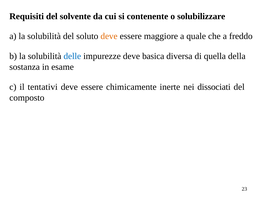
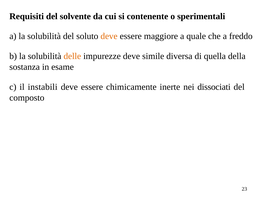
solubilizzare: solubilizzare -> sperimentali
delle colour: blue -> orange
basica: basica -> simile
tentativi: tentativi -> instabili
